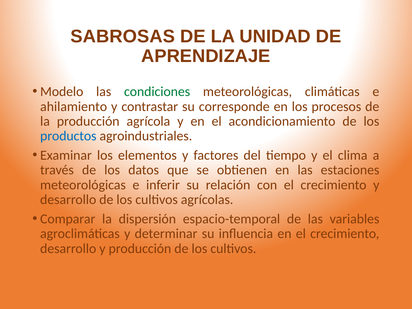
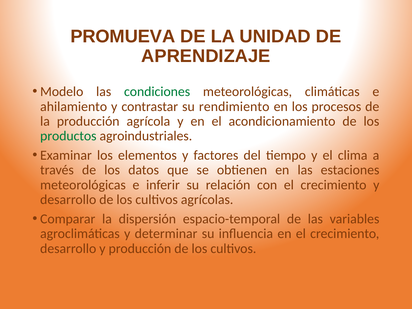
SABROSAS: SABROSAS -> PROMUEVA
corresponde: corresponde -> rendimiento
productos colour: blue -> green
